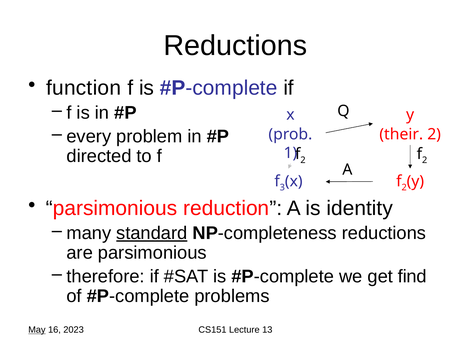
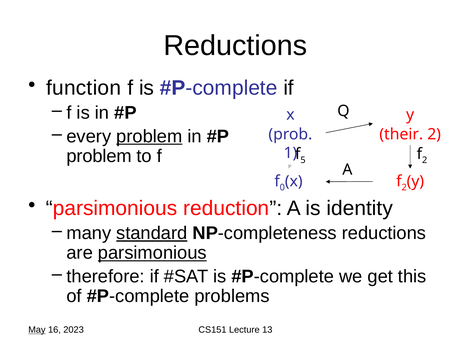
problem at (149, 136) underline: none -> present
directed at (99, 156): directed -> problem
2 at (303, 160): 2 -> 5
3: 3 -> 0
parsimonious at (152, 253) underline: none -> present
find: find -> this
